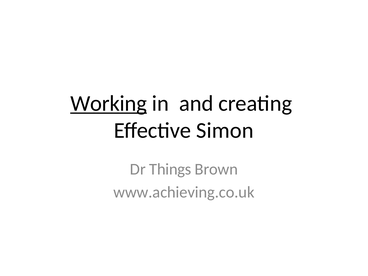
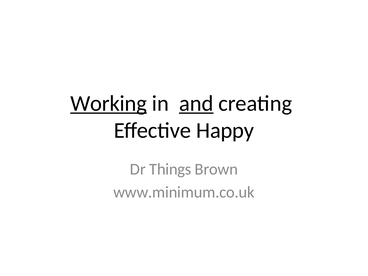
and underline: none -> present
Simon: Simon -> Happy
www.achieving.co.uk: www.achieving.co.uk -> www.minimum.co.uk
